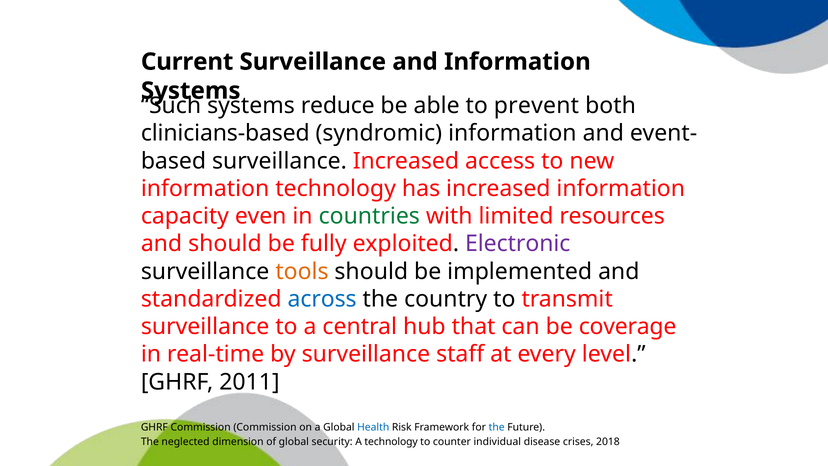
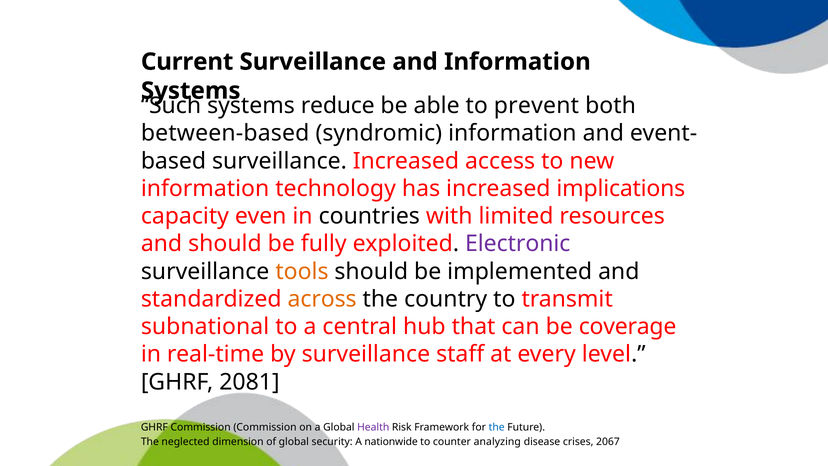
clinicians-based: clinicians-based -> between-based
increased information: information -> implications
countries colour: green -> black
across colour: blue -> orange
surveillance at (205, 327): surveillance -> subnational
2011: 2011 -> 2081
Health colour: blue -> purple
A technology: technology -> nationwide
individual: individual -> analyzing
2018: 2018 -> 2067
